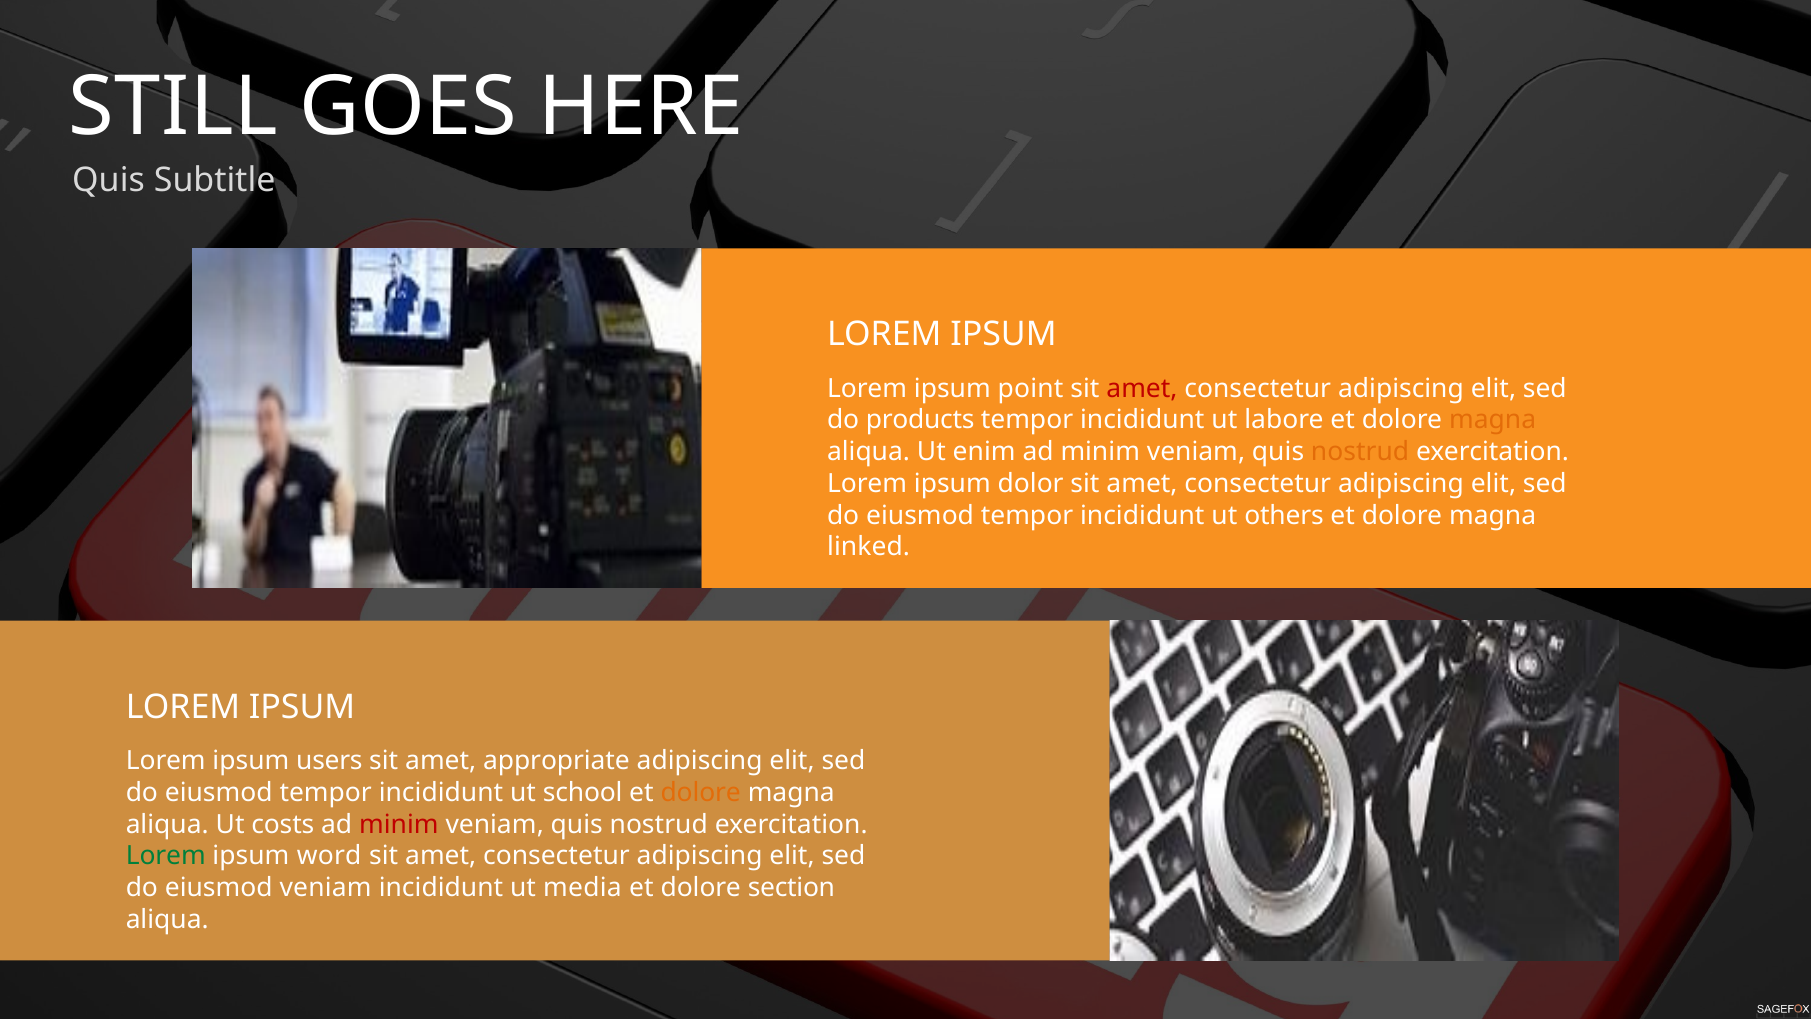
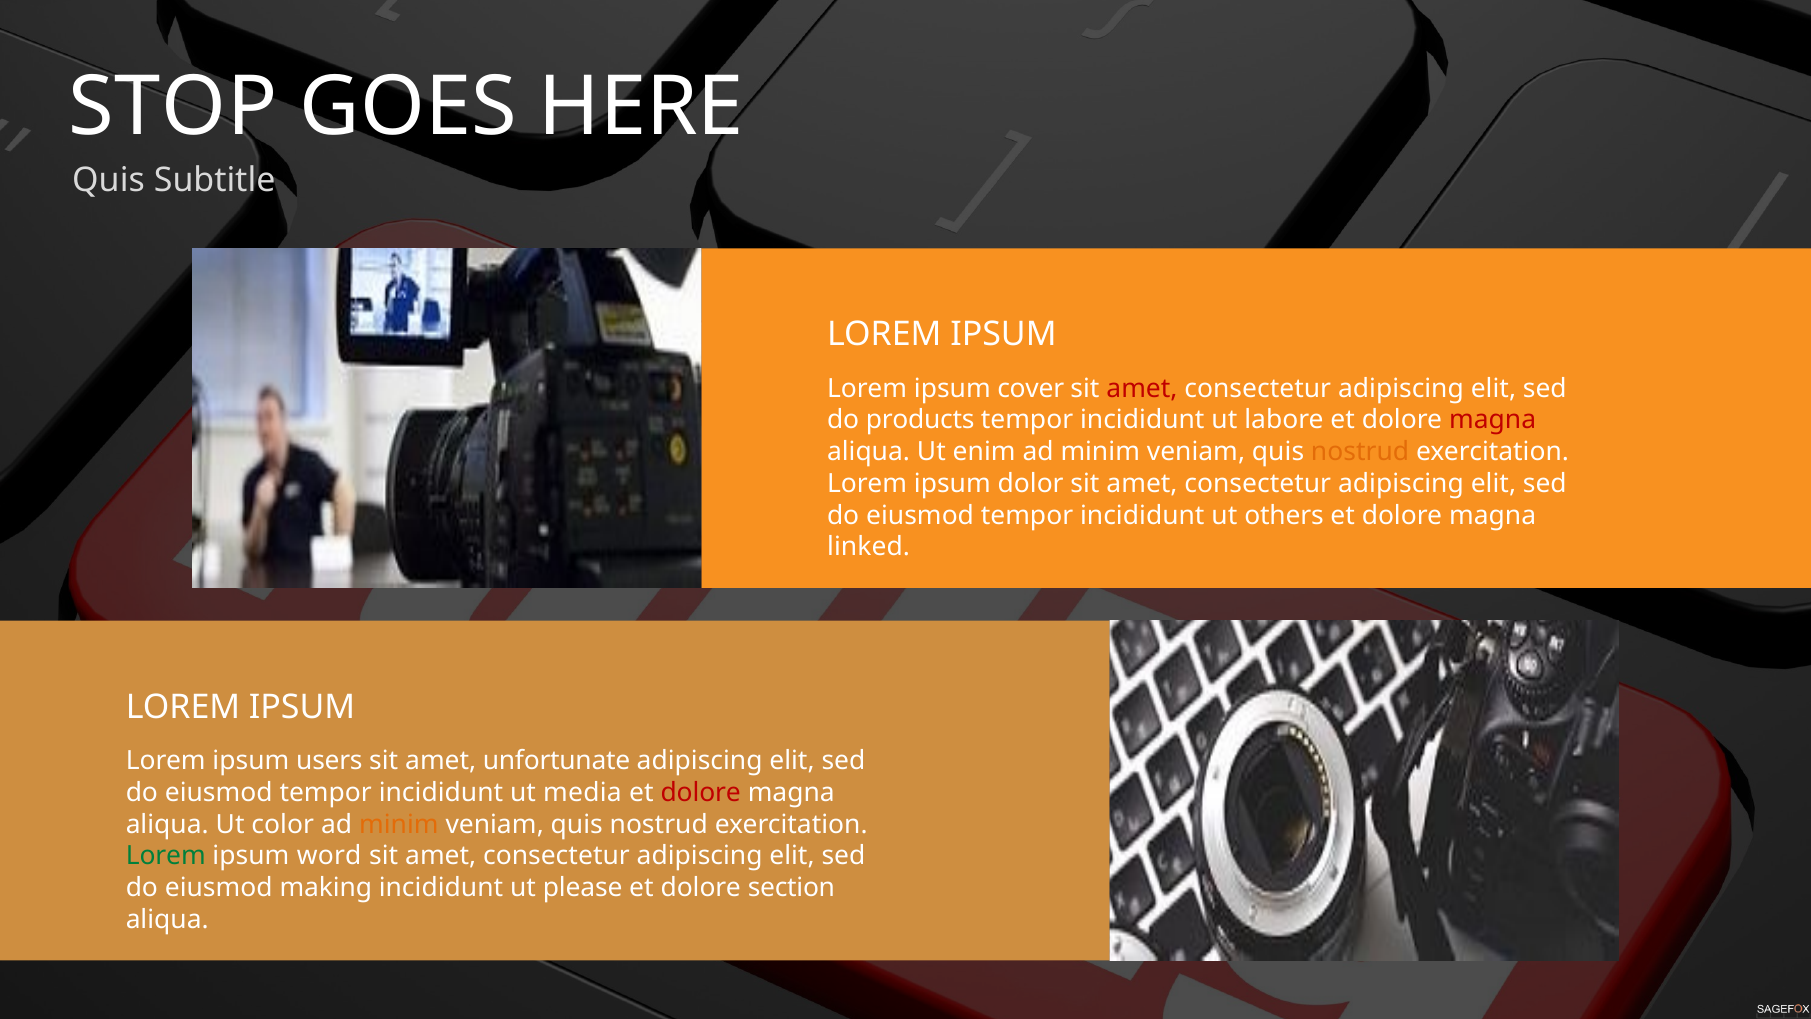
STILL: STILL -> STOP
point: point -> cover
magna at (1493, 420) colour: orange -> red
appropriate: appropriate -> unfortunate
school: school -> media
dolore at (701, 792) colour: orange -> red
costs: costs -> color
minim at (399, 824) colour: red -> orange
eiusmod veniam: veniam -> making
media: media -> please
